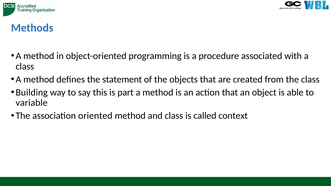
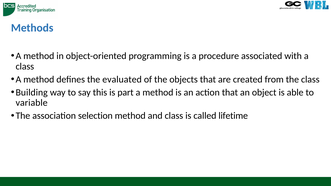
statement: statement -> evaluated
oriented: oriented -> selection
context: context -> lifetime
